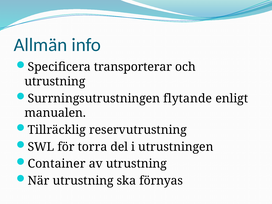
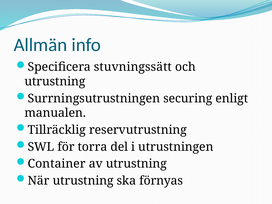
transporterar: transporterar -> stuvningssätt
flytande: flytande -> securing
